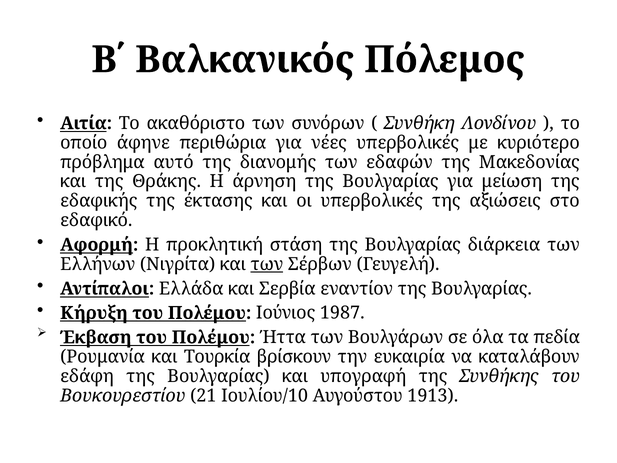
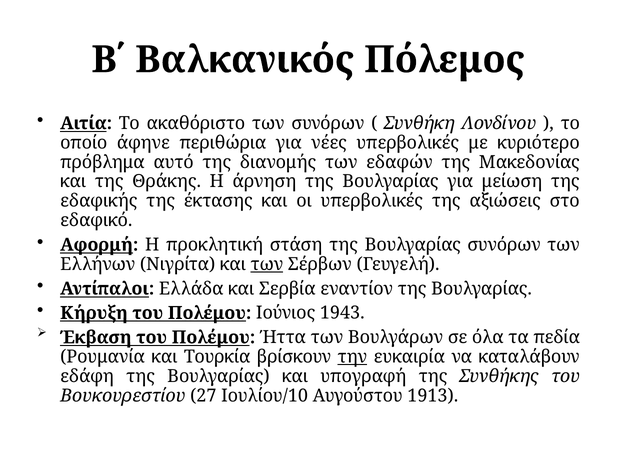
Βουλγαρίας διάρκεια: διάρκεια -> συνόρων
1987: 1987 -> 1943
την underline: none -> present
21: 21 -> 27
